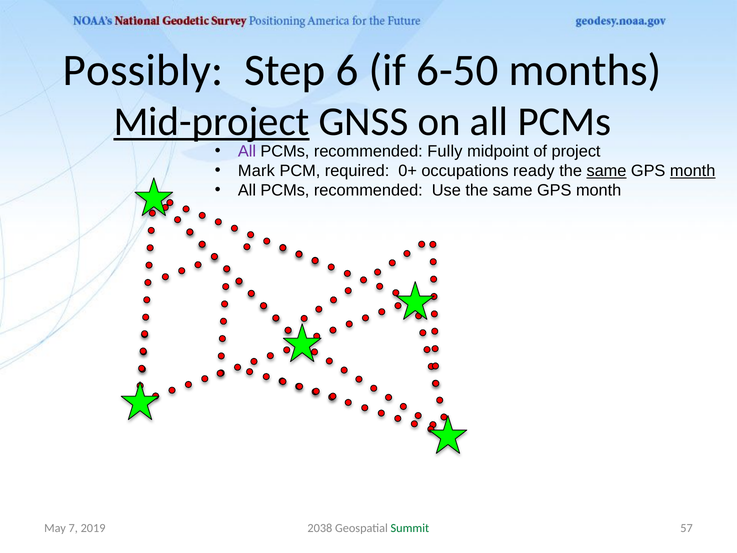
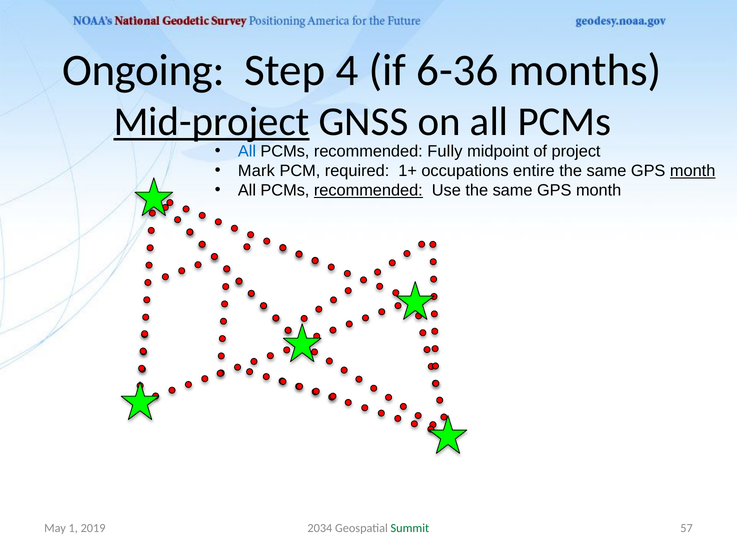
Possibly: Possibly -> Ongoing
6: 6 -> 4
6-50: 6-50 -> 6-36
All at (247, 151) colour: purple -> blue
0+: 0+ -> 1+
ready: ready -> entire
same at (606, 171) underline: present -> none
recommended at (368, 190) underline: none -> present
7: 7 -> 1
2038: 2038 -> 2034
